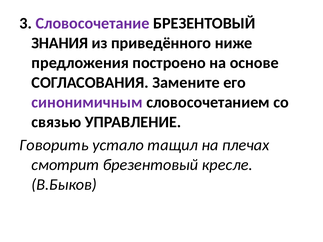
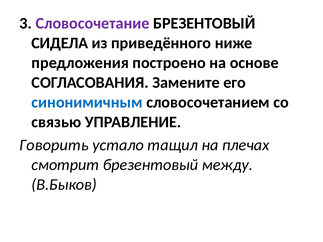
ЗНАНИЯ: ЗНАНИЯ -> СИДЕЛА
синонимичным colour: purple -> blue
кресле: кресле -> между
